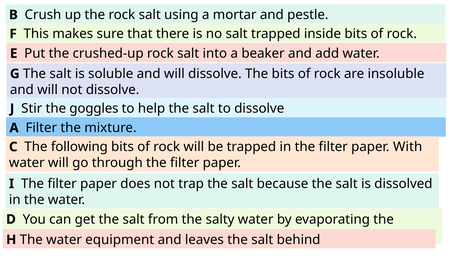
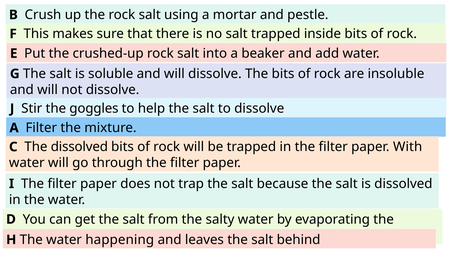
The following: following -> dissolved
equipment: equipment -> happening
